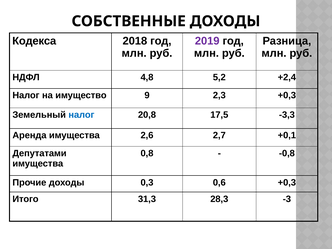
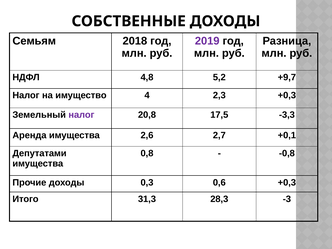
Кодекса: Кодекса -> Семьям
+2,4: +2,4 -> +9,7
9: 9 -> 4
налог at (81, 115) colour: blue -> purple
